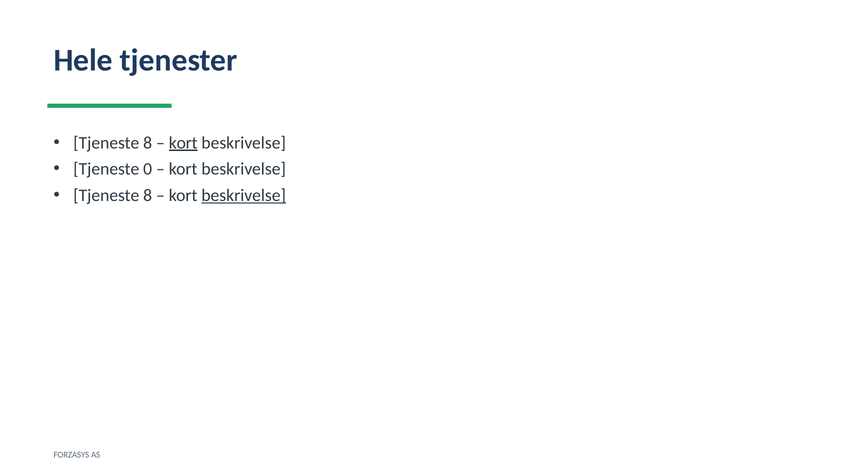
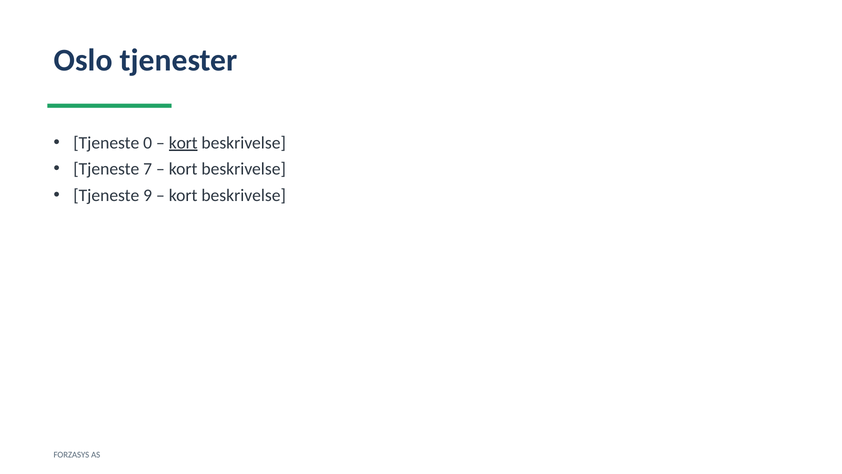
Hele: Hele -> Oslo
8 at (148, 143): 8 -> 0
0: 0 -> 7
8 at (148, 195): 8 -> 9
beskrivelse at (244, 195) underline: present -> none
